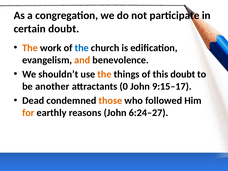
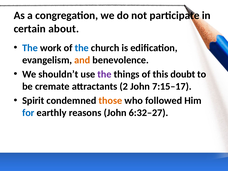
certain doubt: doubt -> about
The at (30, 48) colour: orange -> blue
the at (104, 74) colour: orange -> purple
another: another -> cremate
0: 0 -> 2
9:15–17: 9:15–17 -> 7:15–17
Dead: Dead -> Spirit
for colour: orange -> blue
6:24–27: 6:24–27 -> 6:32–27
